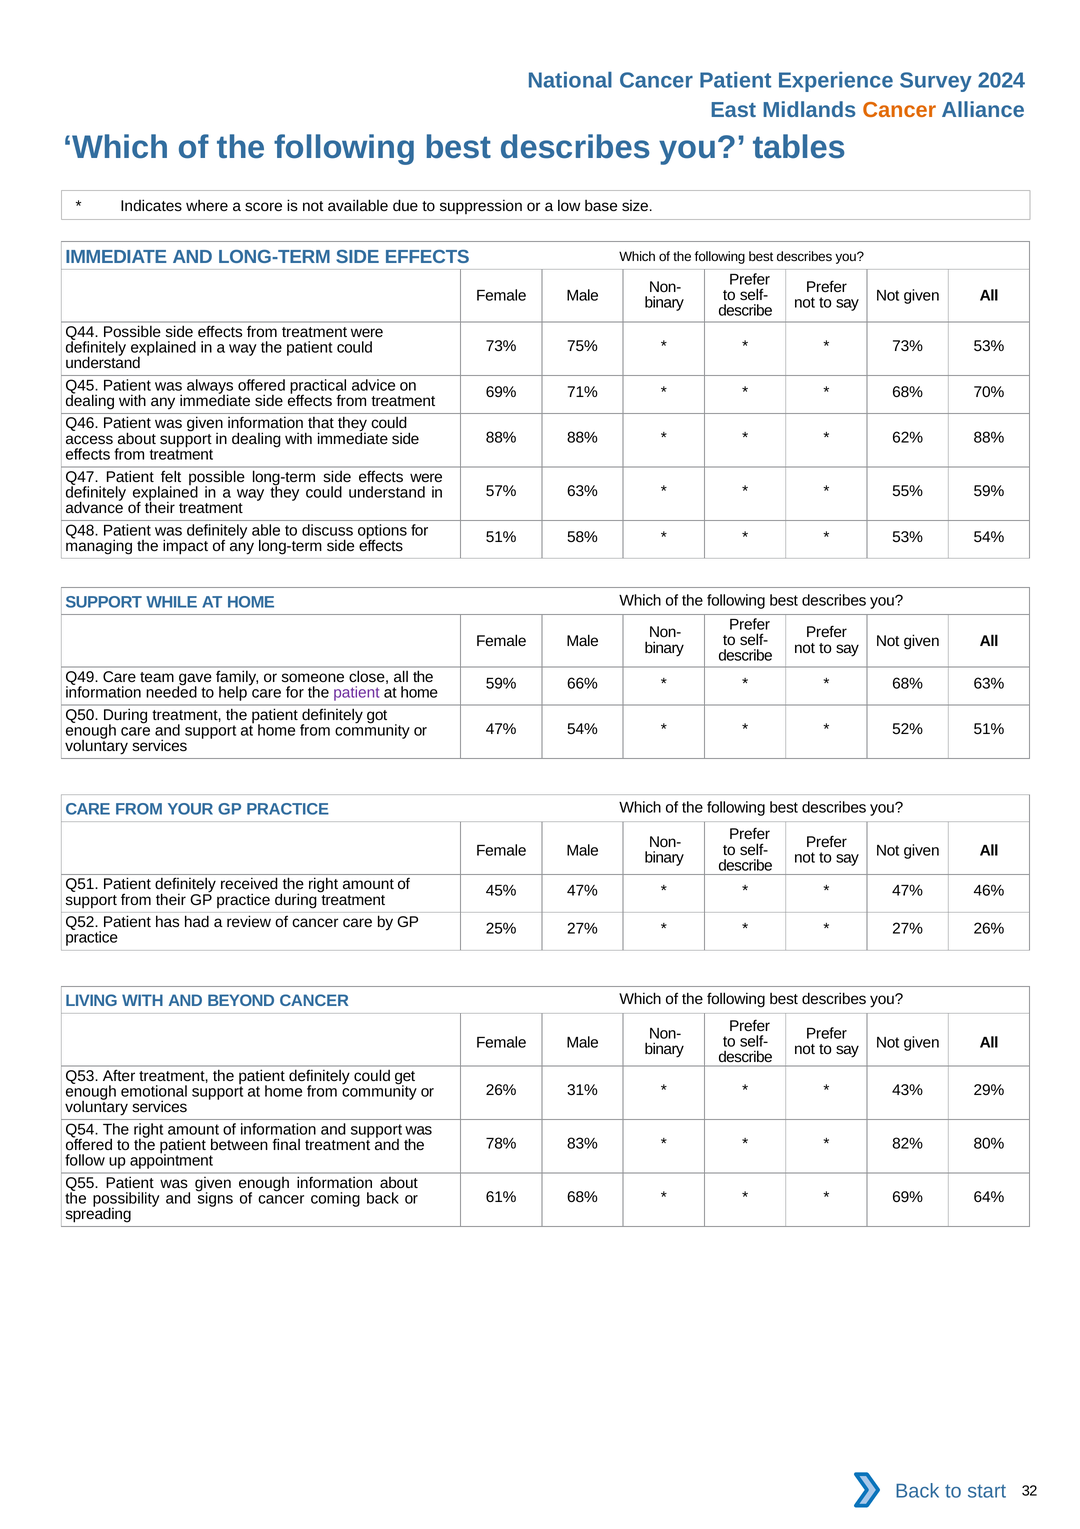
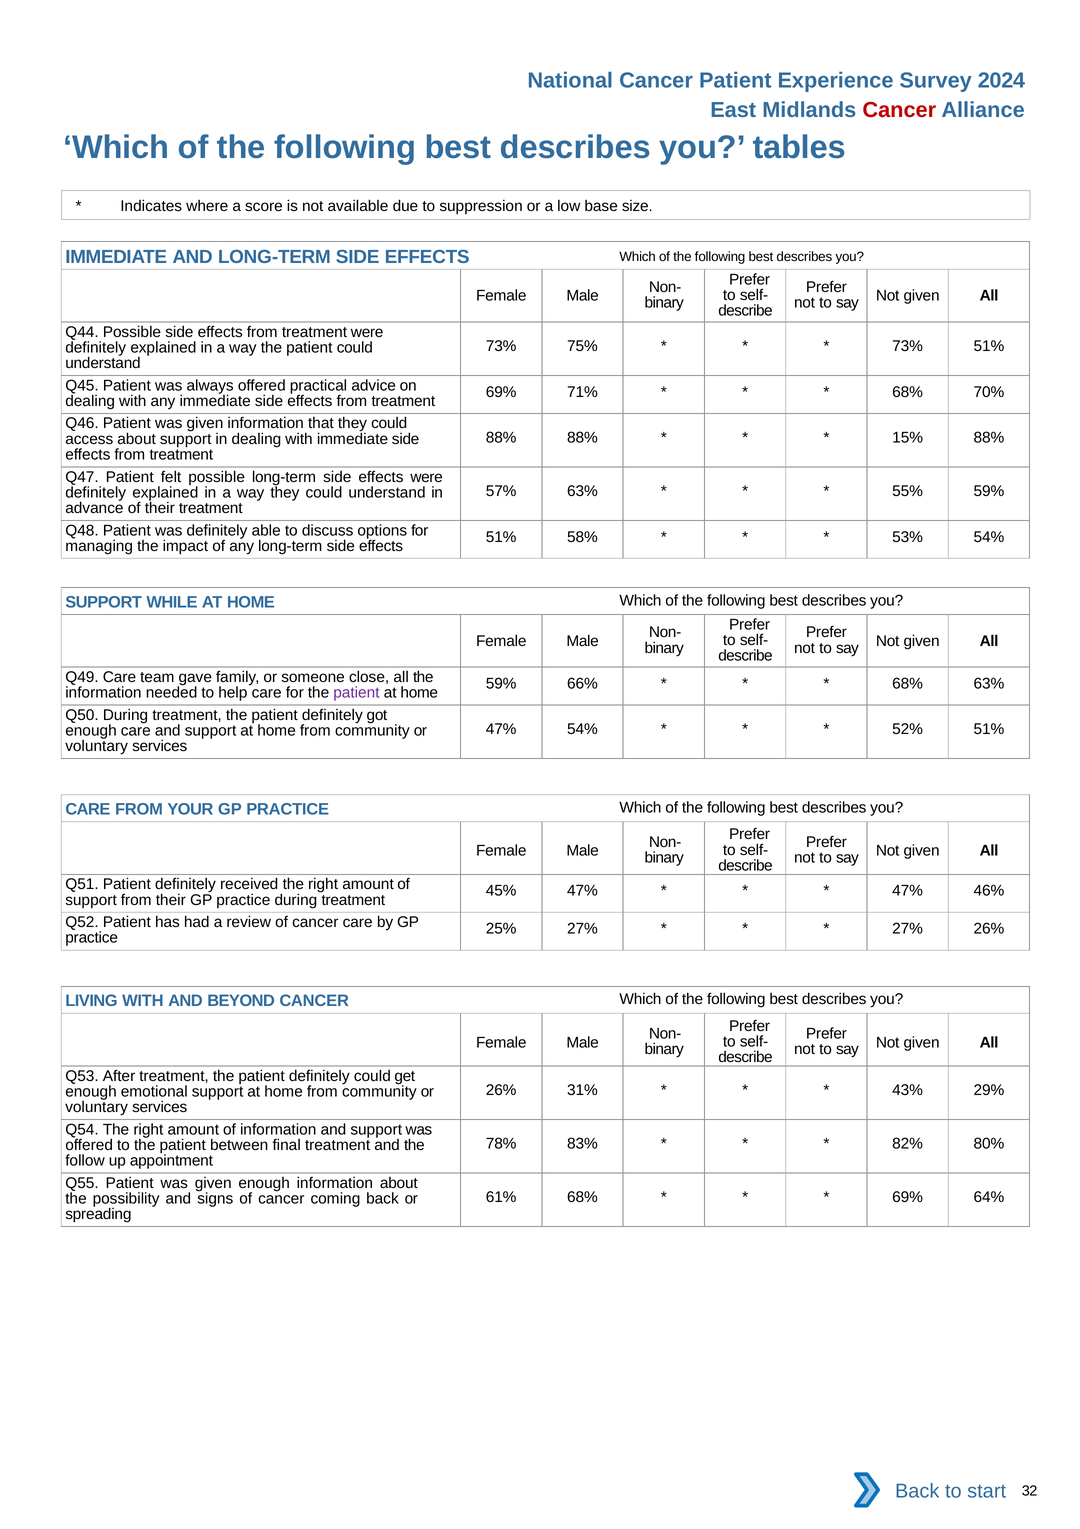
Cancer at (899, 110) colour: orange -> red
73% 53%: 53% -> 51%
62%: 62% -> 15%
